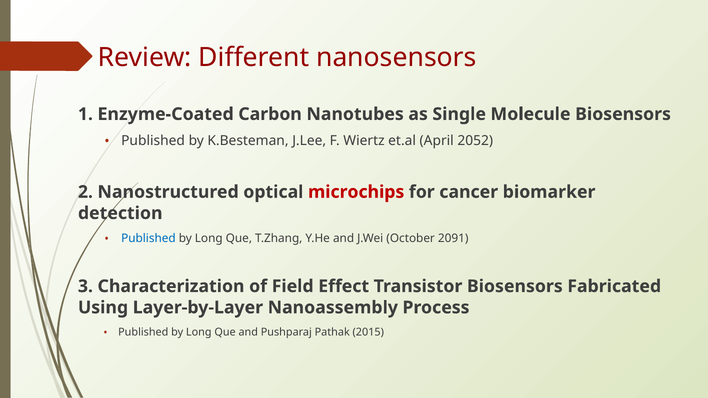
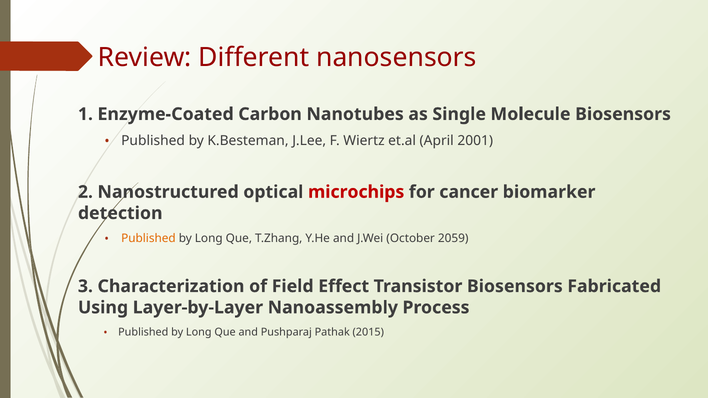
2052: 2052 -> 2001
Published at (148, 238) colour: blue -> orange
2091: 2091 -> 2059
